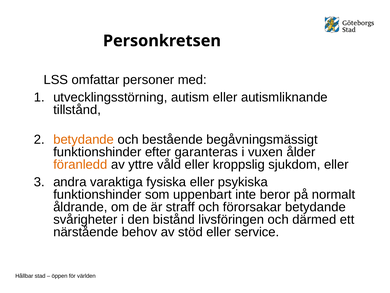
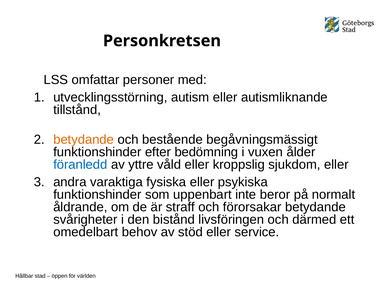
garanteras: garanteras -> bedömning
föranledd colour: orange -> blue
närstående: närstående -> omedelbart
